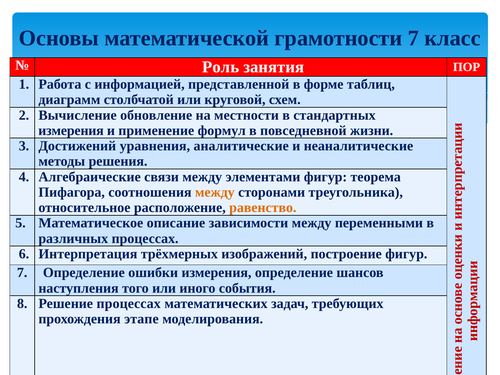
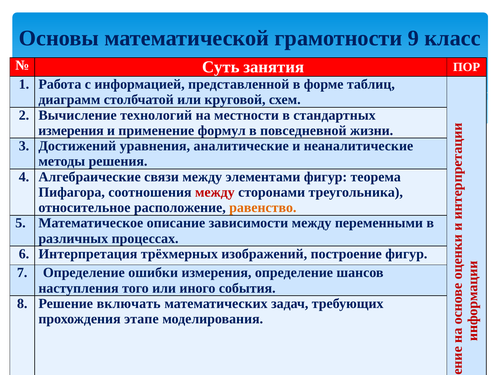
грамотности 7: 7 -> 9
Роль: Роль -> Суть
обновление: обновление -> технологий
между at (215, 192) colour: orange -> red
Решение процессах: процессах -> включать
